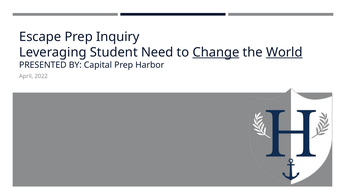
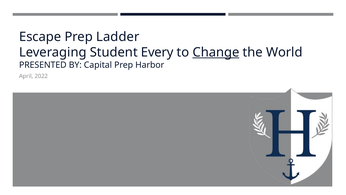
Inquiry: Inquiry -> Ladder
Need: Need -> Every
World underline: present -> none
